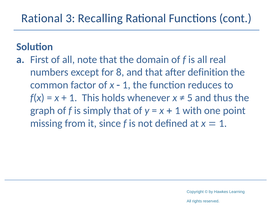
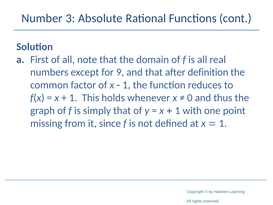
Rational at (42, 18): Rational -> Number
Recalling: Recalling -> Absolute
8: 8 -> 9
5: 5 -> 0
